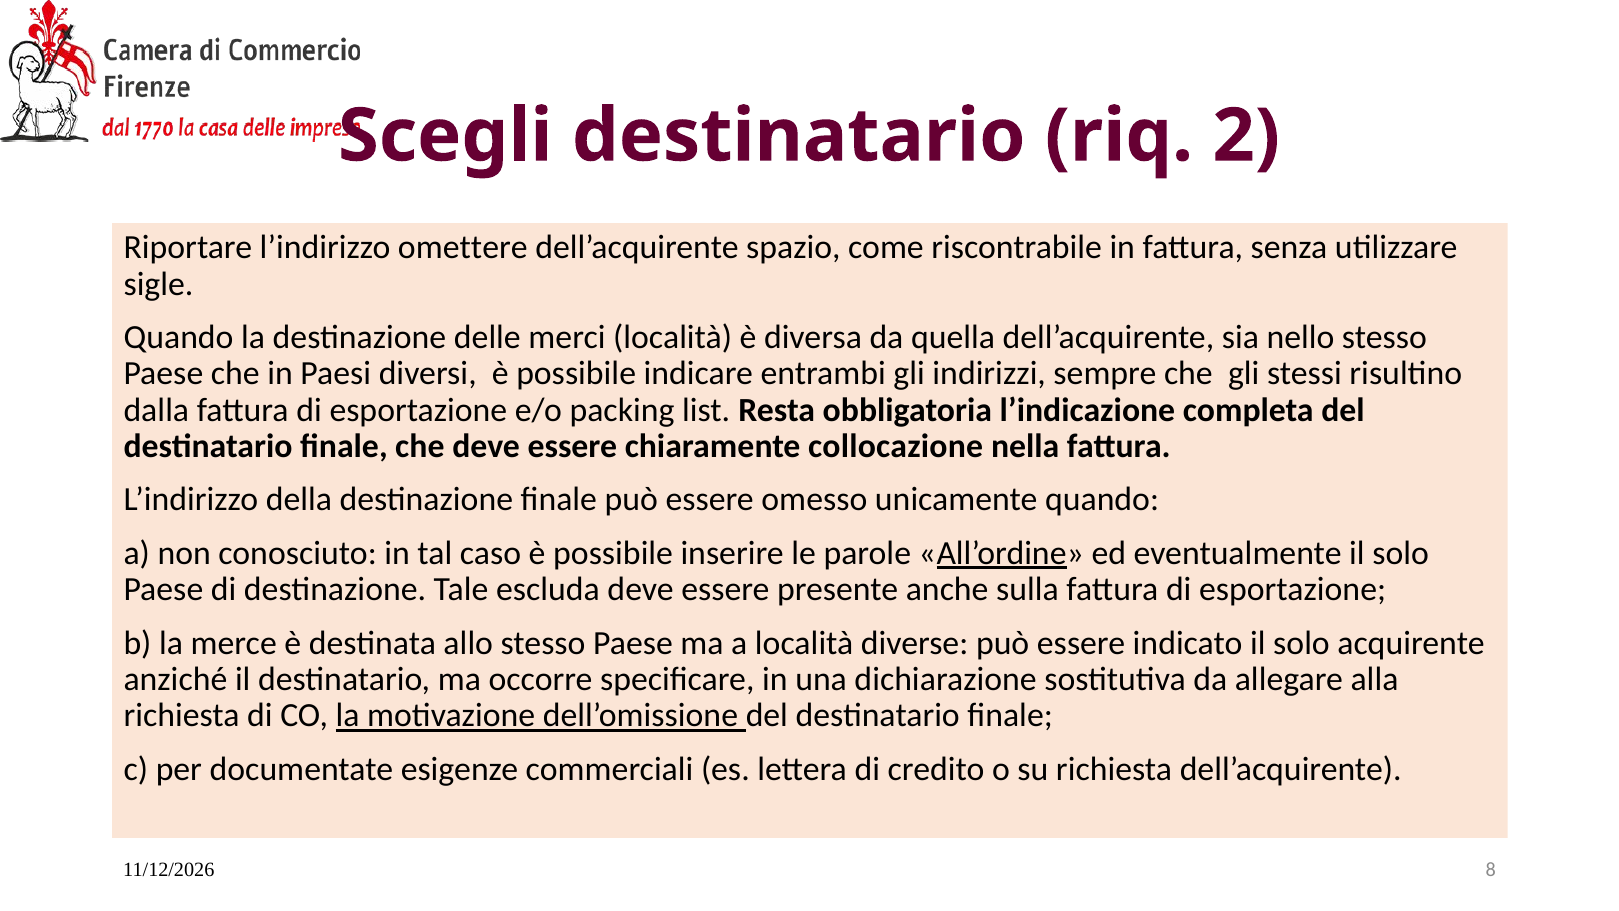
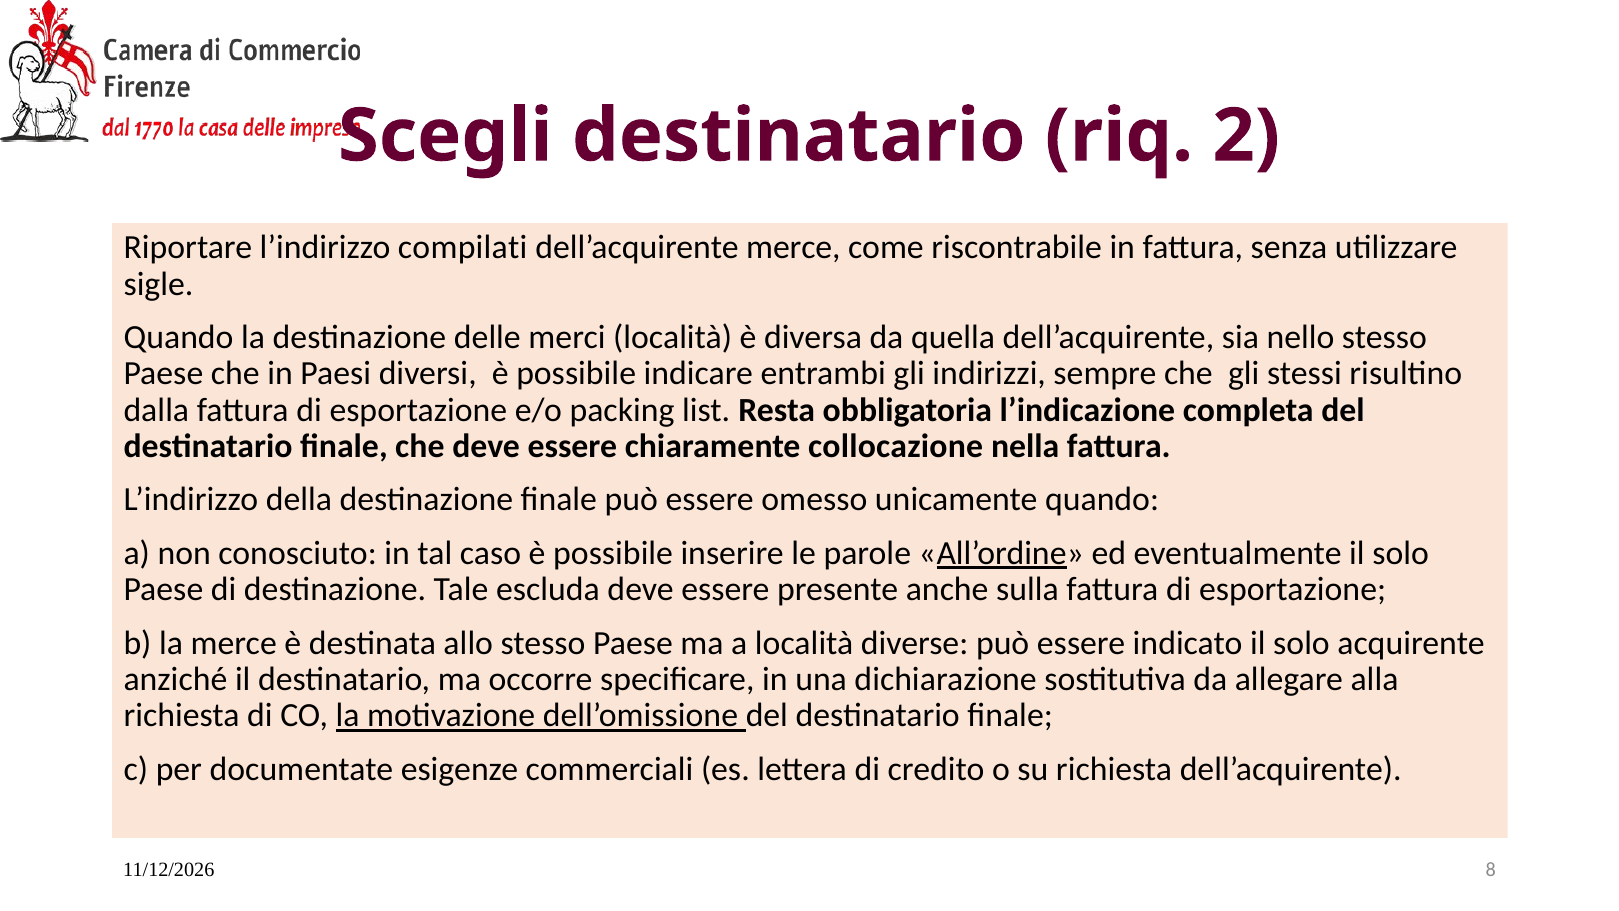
omettere: omettere -> compilati
dell’acquirente spazio: spazio -> merce
